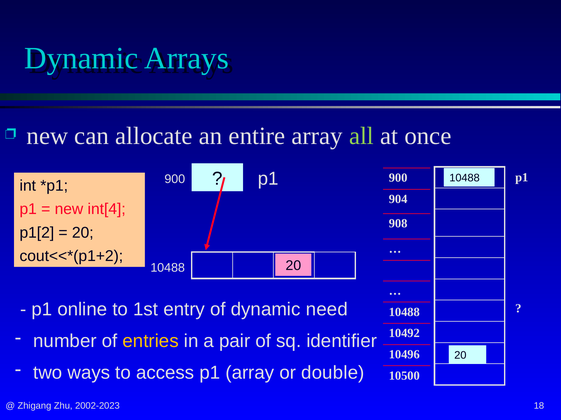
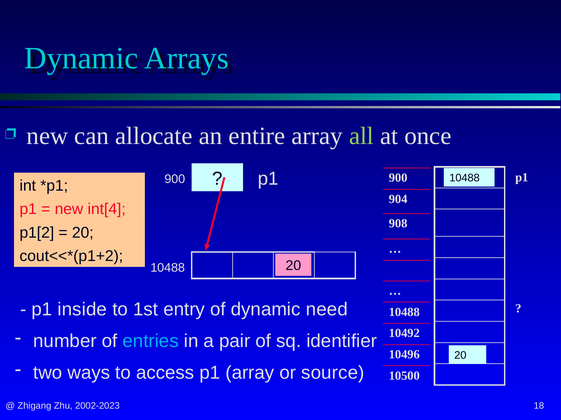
online: online -> inside
entries colour: yellow -> light blue
double: double -> source
